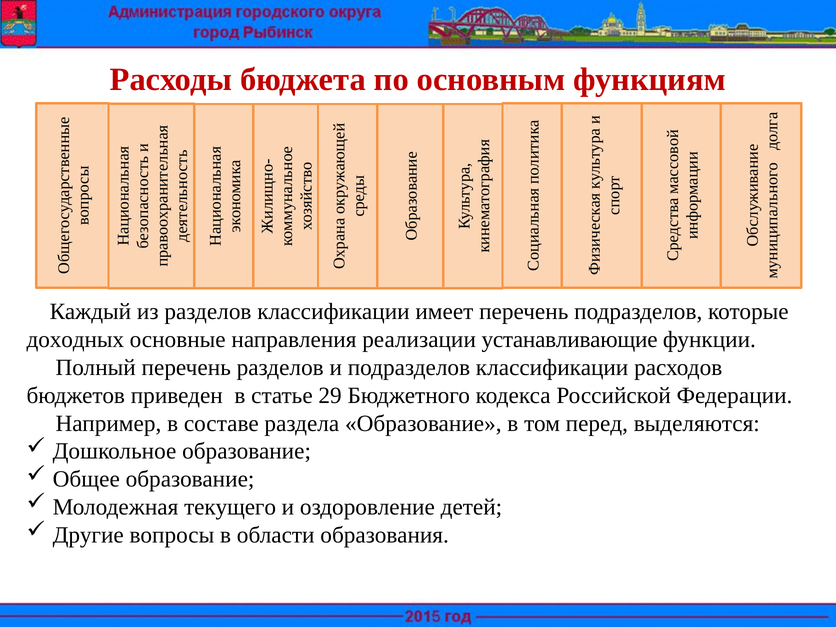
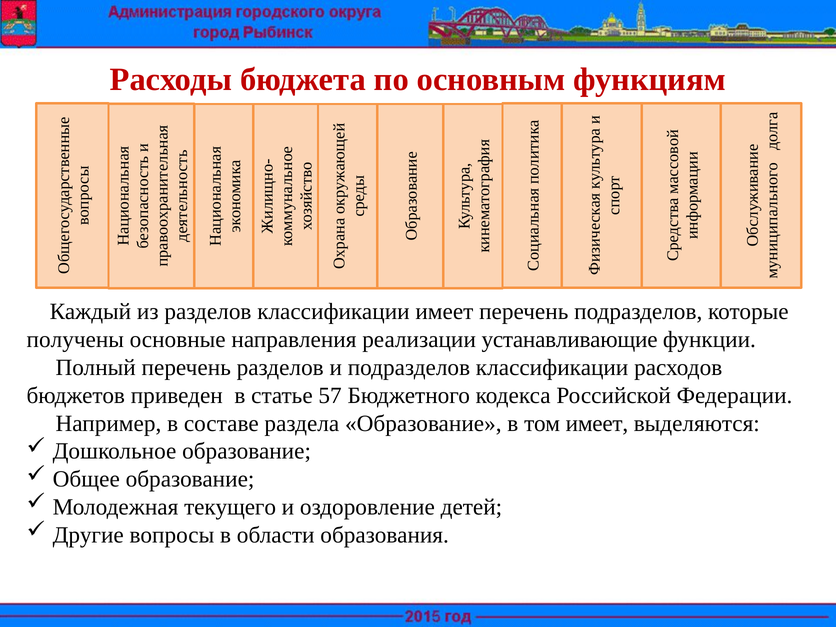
доходных: доходных -> получены
29: 29 -> 57
том перед: перед -> имеет
